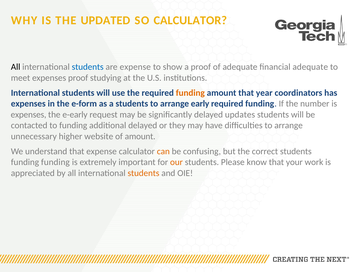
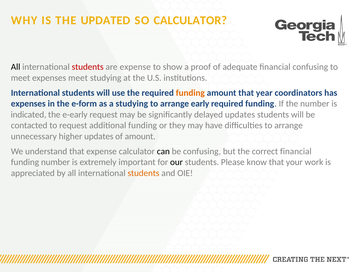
students at (88, 67) colour: blue -> red
financial adequate: adequate -> confusing
expenses proof: proof -> meet
a students: students -> studying
expenses at (29, 115): expenses -> indicated
to funding: funding -> request
additional delayed: delayed -> funding
higher website: website -> updates
can colour: orange -> black
correct students: students -> financial
funding funding: funding -> number
our colour: orange -> black
